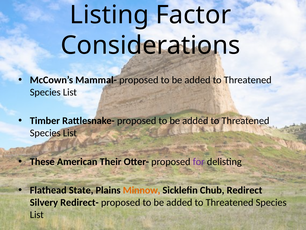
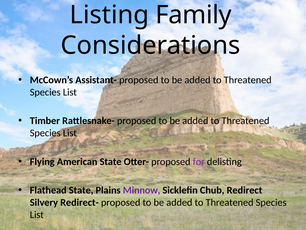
Factor: Factor -> Family
Mammal-: Mammal- -> Assistant-
These: These -> Flying
American Their: Their -> State
Minnow colour: orange -> purple
